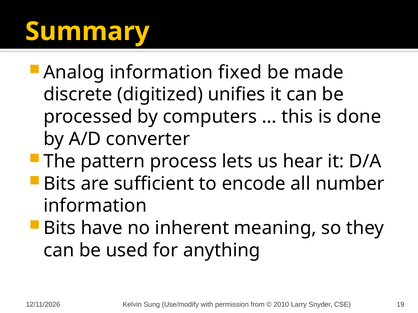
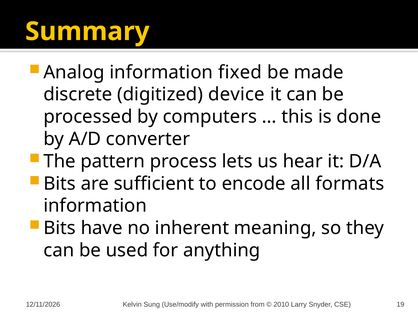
unifies: unifies -> device
number: number -> formats
